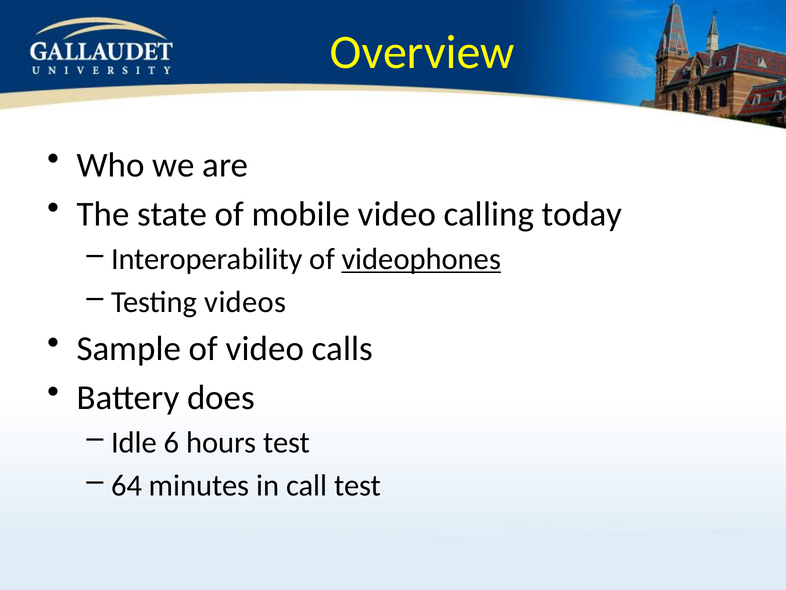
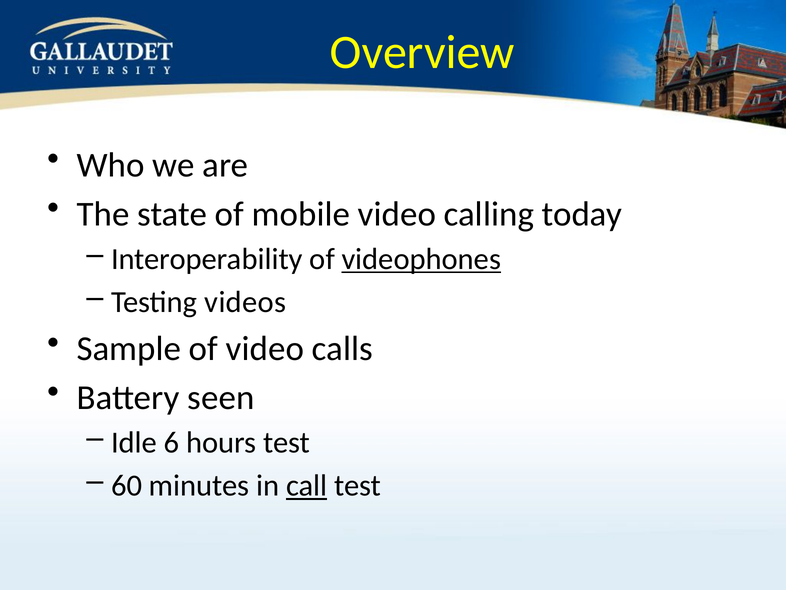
does: does -> seen
64: 64 -> 60
call underline: none -> present
